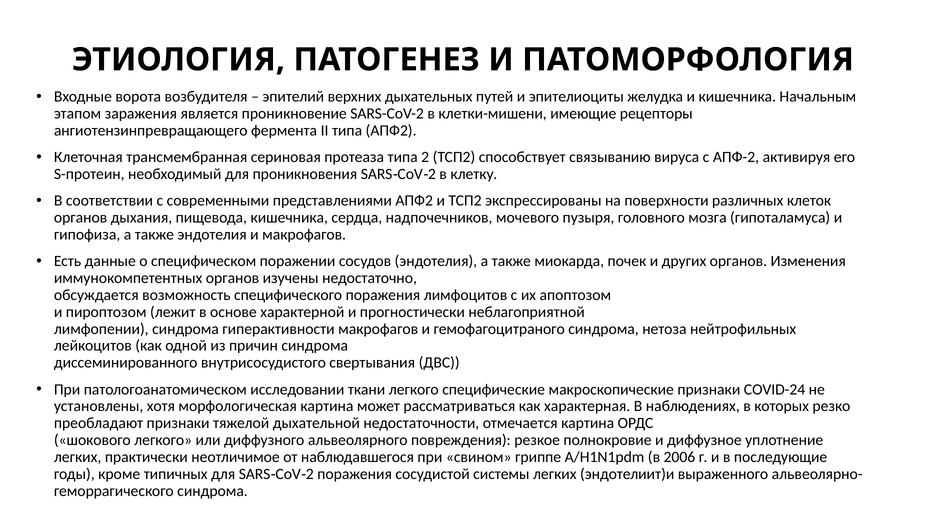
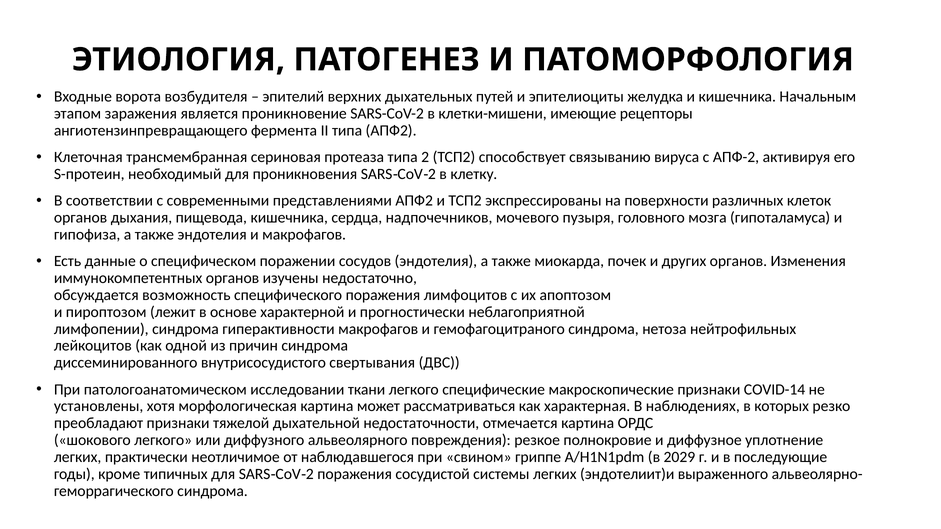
COVID-24: COVID-24 -> COVID-14
2006: 2006 -> 2029
